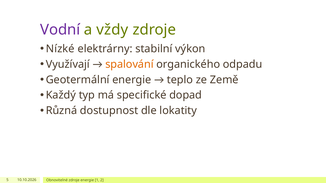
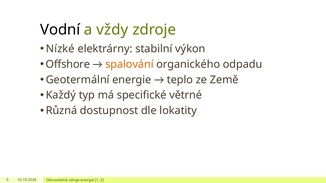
Vodní colour: purple -> black
Využívají: Využívají -> Offshore
dopad: dopad -> větrné
